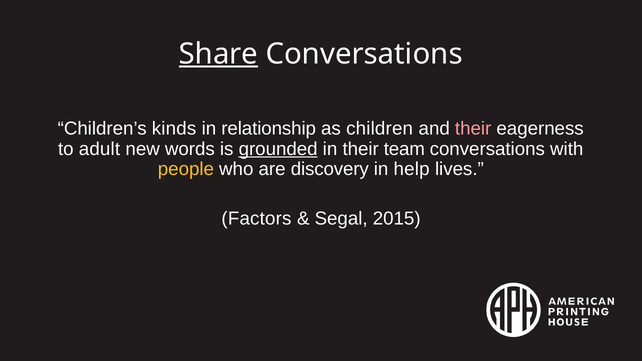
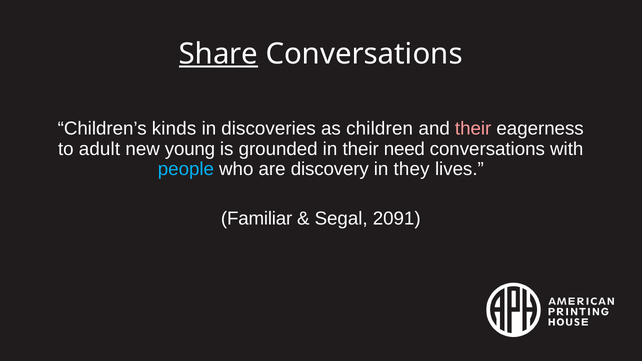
relationship: relationship -> discoveries
words: words -> young
grounded underline: present -> none
team: team -> need
people colour: yellow -> light blue
help: help -> they
Factors: Factors -> Familiar
2015: 2015 -> 2091
